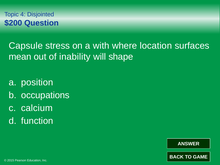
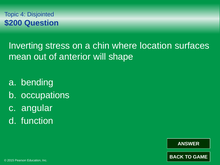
Capsule: Capsule -> Inverting
with: with -> chin
inability: inability -> anterior
position: position -> bending
calcium: calcium -> angular
